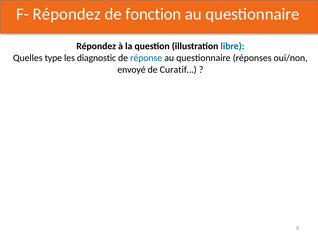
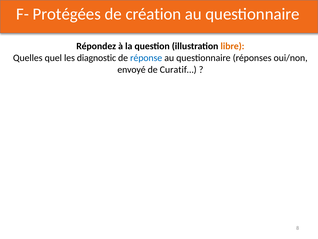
F- Répondez: Répondez -> Protégées
fonction: fonction -> création
libre colour: blue -> orange
type: type -> quel
